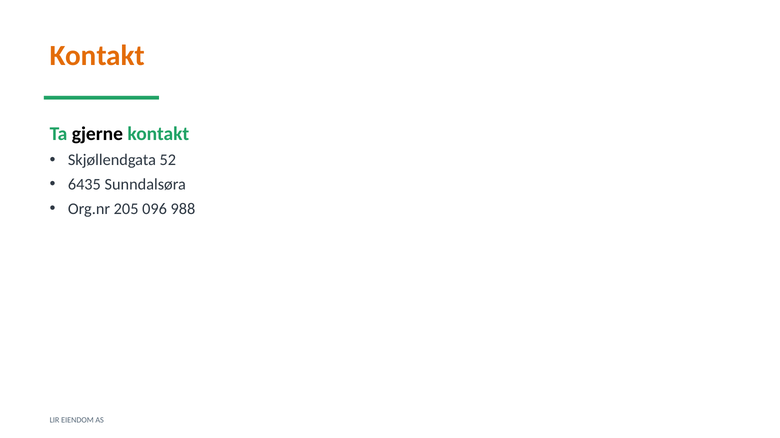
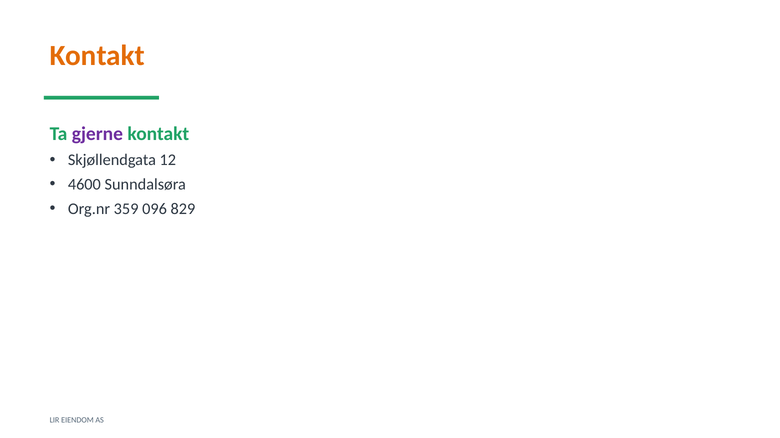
gjerne colour: black -> purple
52: 52 -> 12
6435: 6435 -> 4600
205: 205 -> 359
988: 988 -> 829
